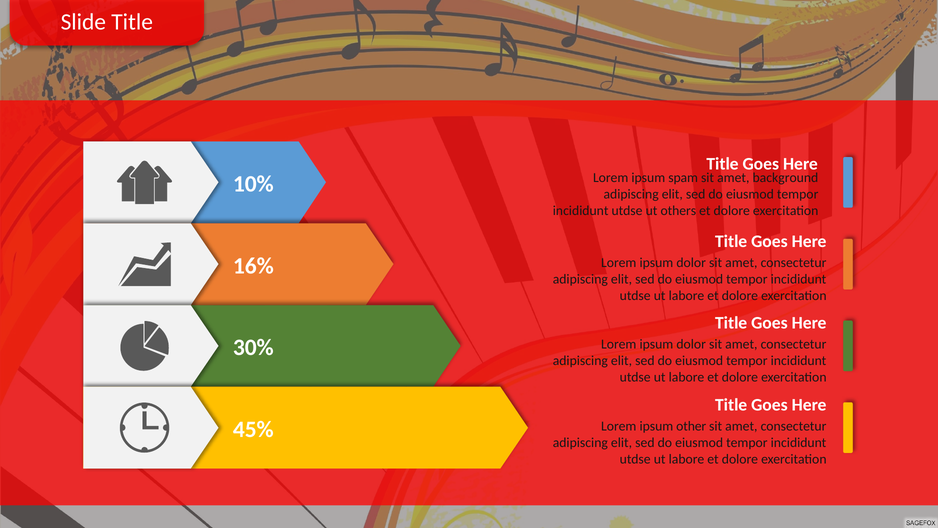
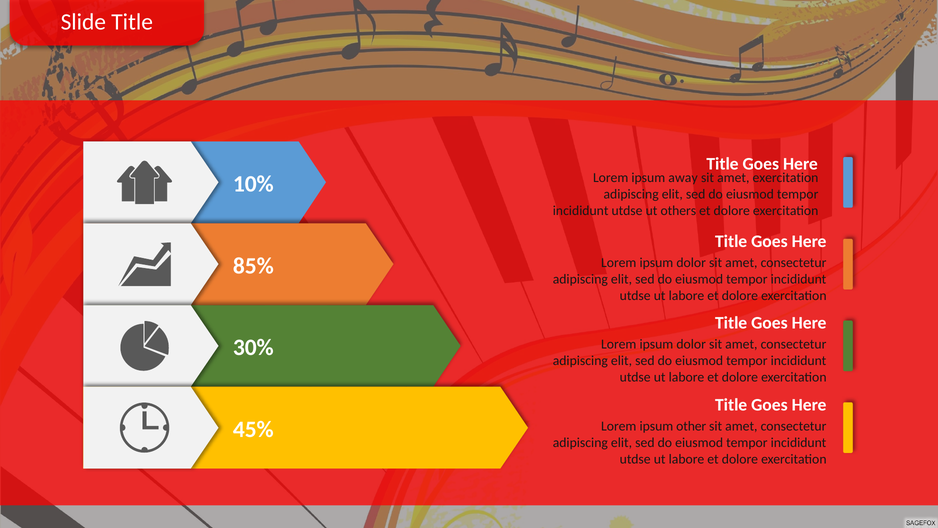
spam: spam -> away
amet background: background -> exercitation
16%: 16% -> 85%
